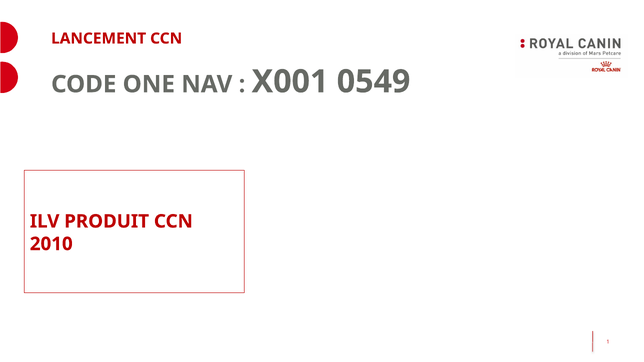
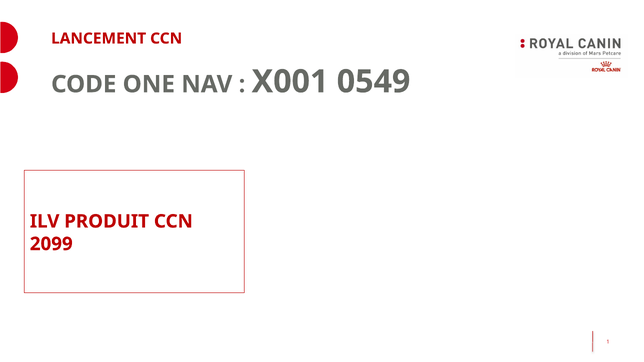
2010: 2010 -> 2099
